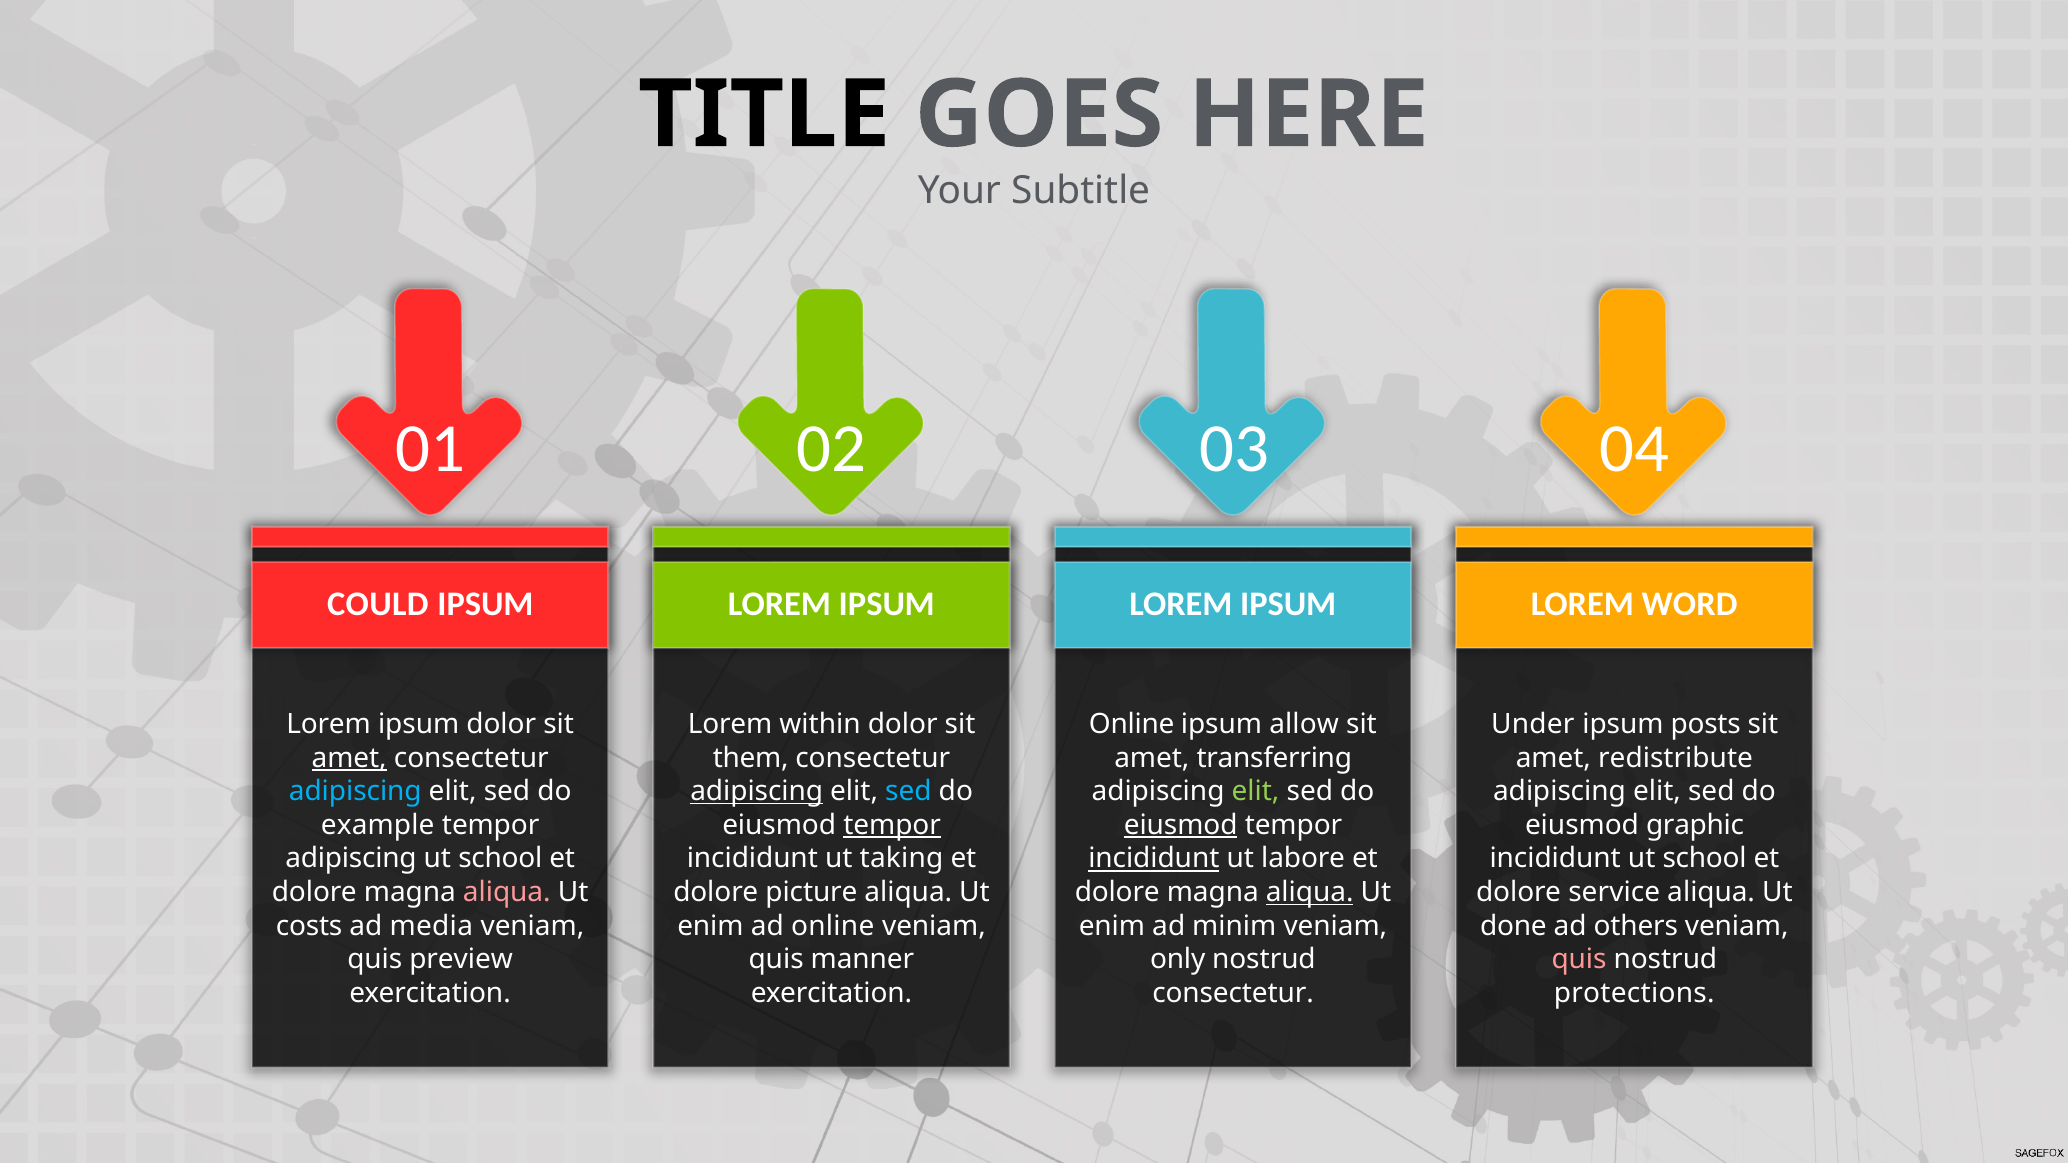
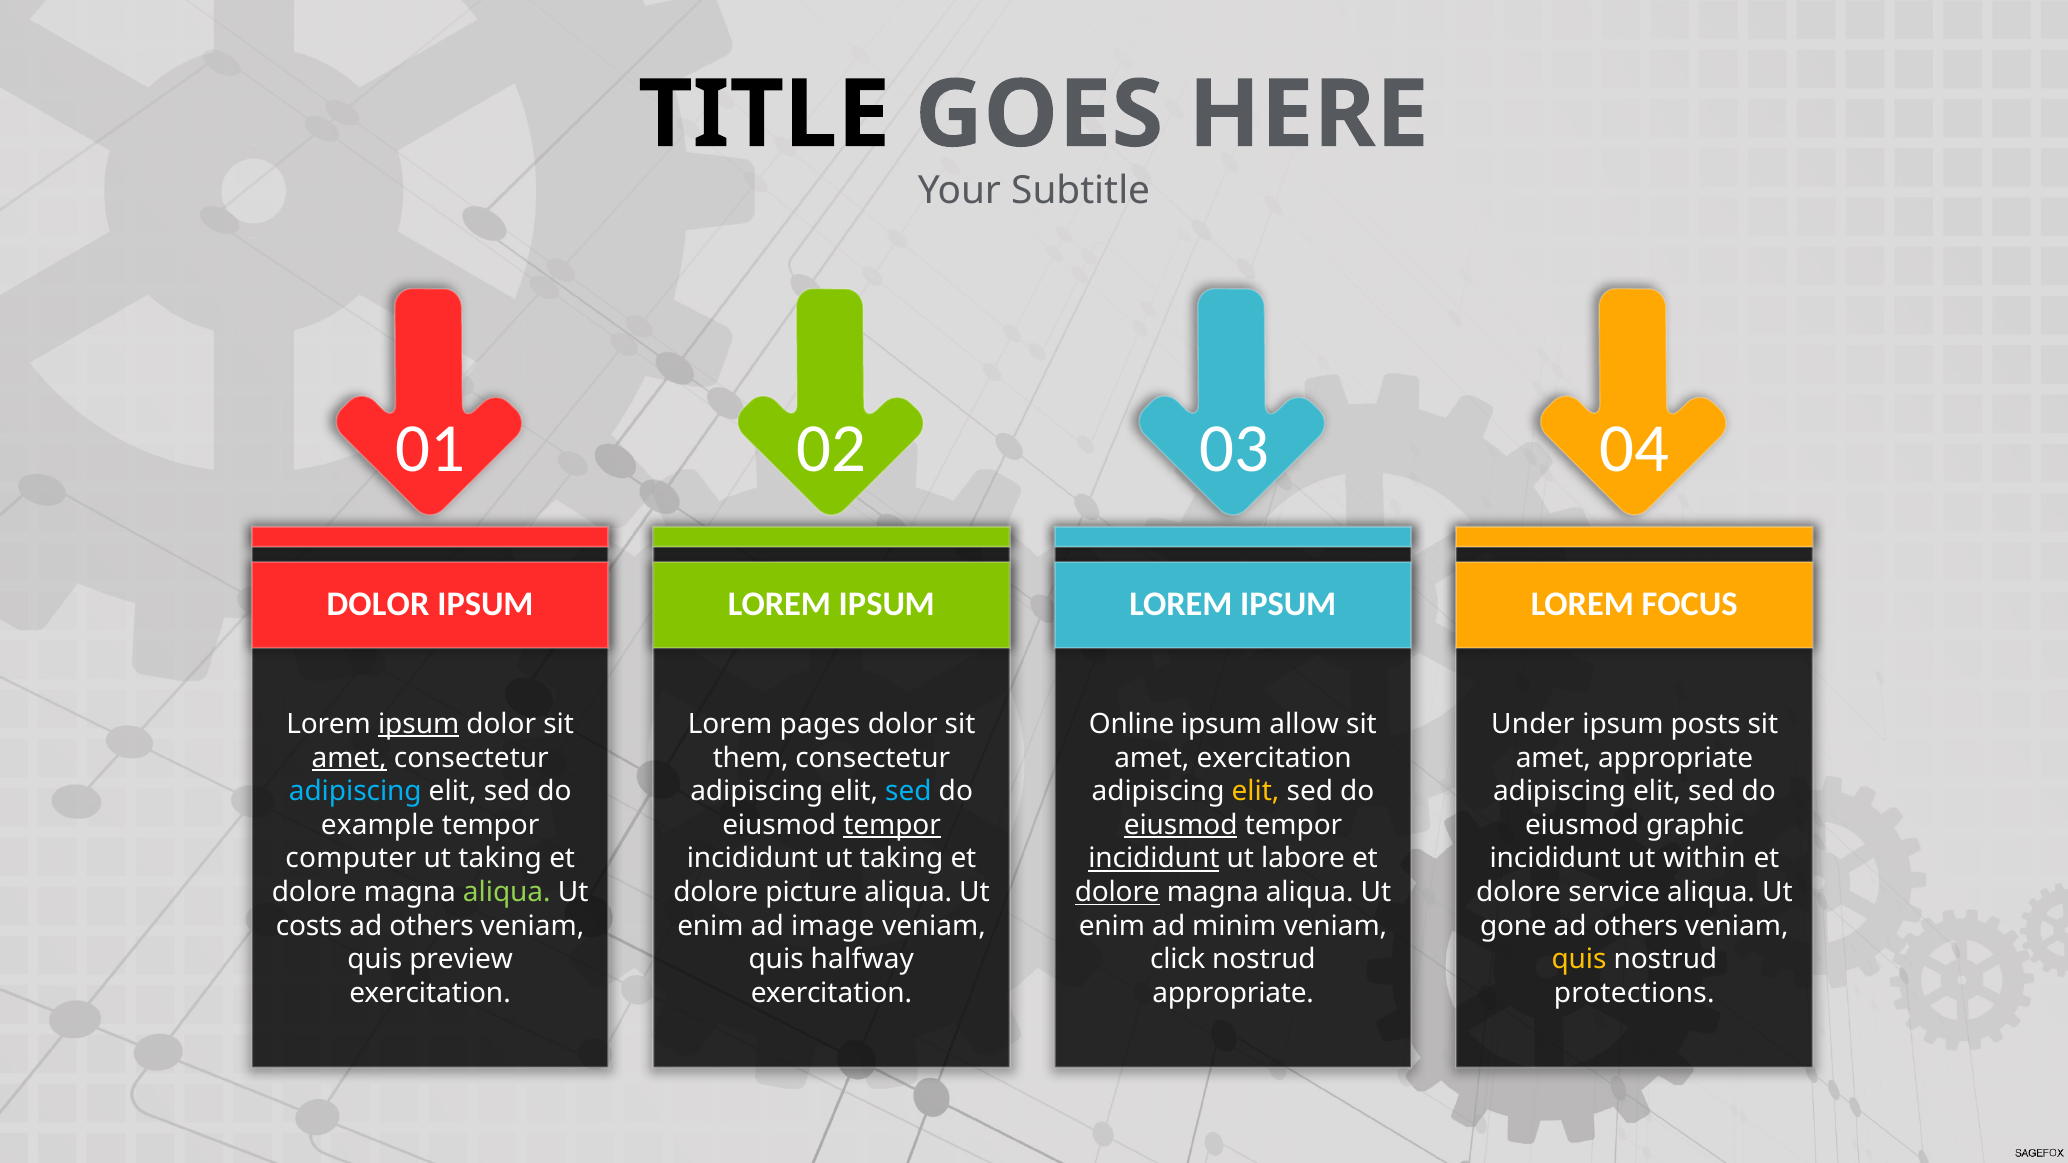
COULD at (378, 605): COULD -> DOLOR
WORD: WORD -> FOCUS
ipsum at (419, 724) underline: none -> present
within: within -> pages
amet transferring: transferring -> exercitation
amet redistribute: redistribute -> appropriate
adipiscing at (757, 792) underline: present -> none
elit at (1256, 792) colour: light green -> yellow
adipiscing at (351, 859): adipiscing -> computer
school at (500, 859): school -> taking
incididunt ut school: school -> within
aliqua at (507, 893) colour: pink -> light green
dolore at (1117, 893) underline: none -> present
aliqua at (1310, 893) underline: present -> none
media at (431, 926): media -> others
ad online: online -> image
done: done -> gone
manner: manner -> halfway
only: only -> click
quis at (1579, 960) colour: pink -> yellow
consectetur at (1233, 993): consectetur -> appropriate
